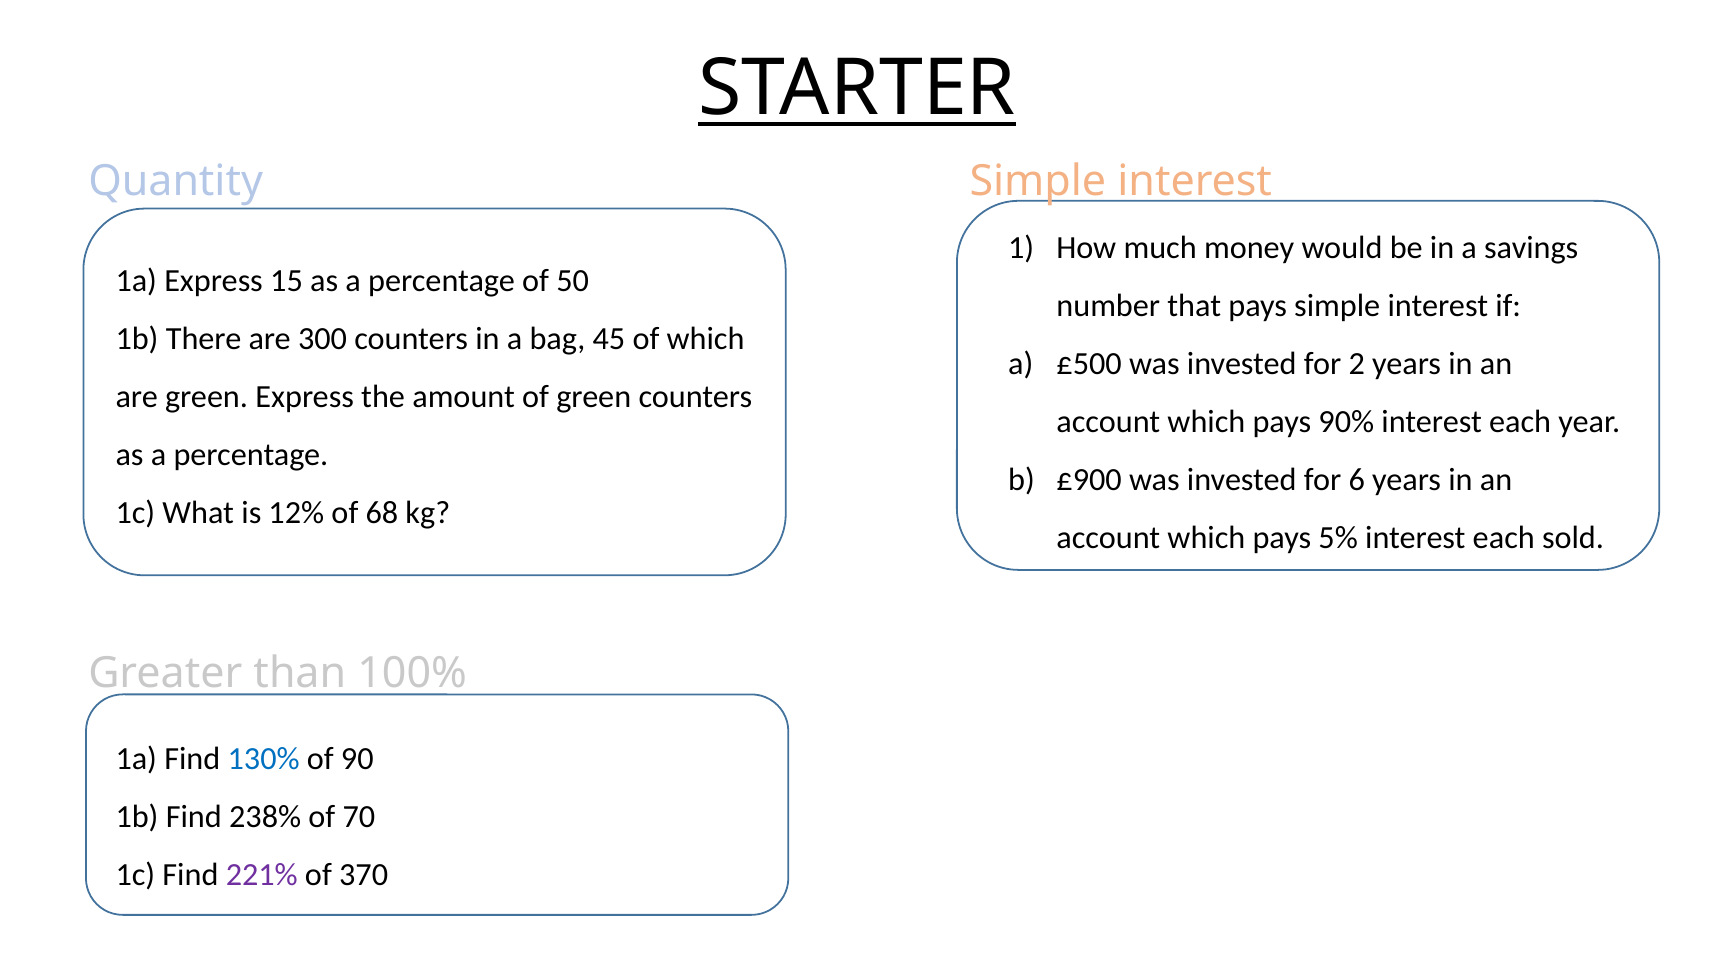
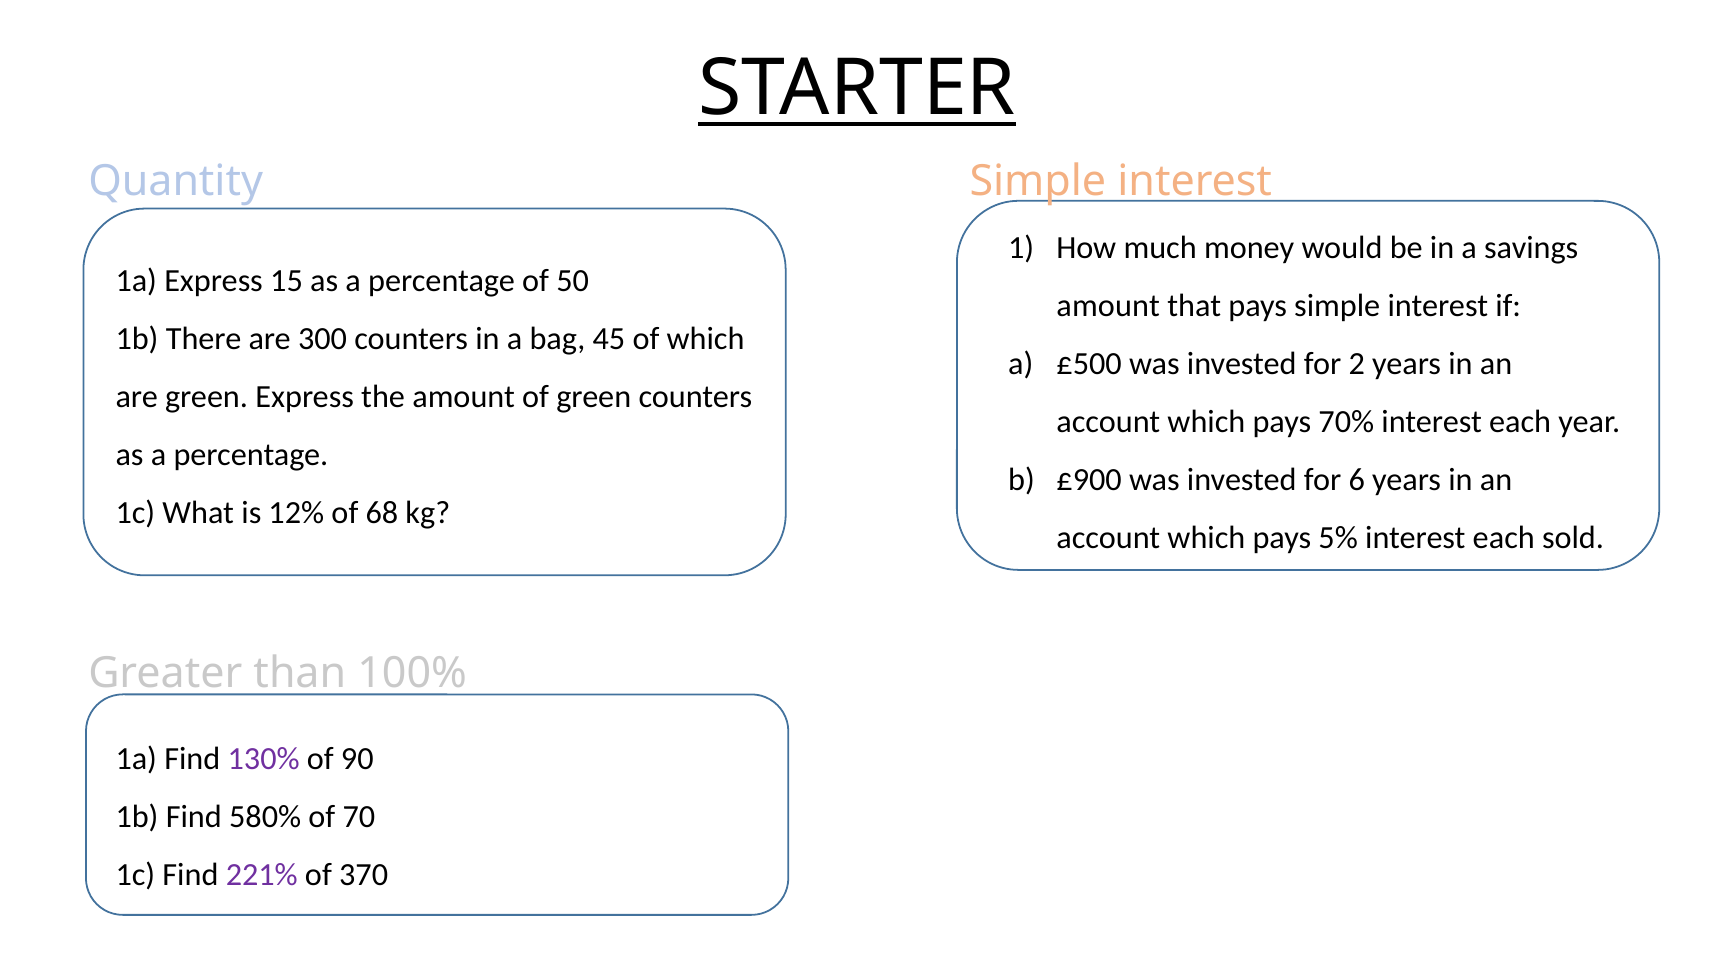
number at (1108, 306): number -> amount
90%: 90% -> 70%
130% colour: blue -> purple
238%: 238% -> 580%
